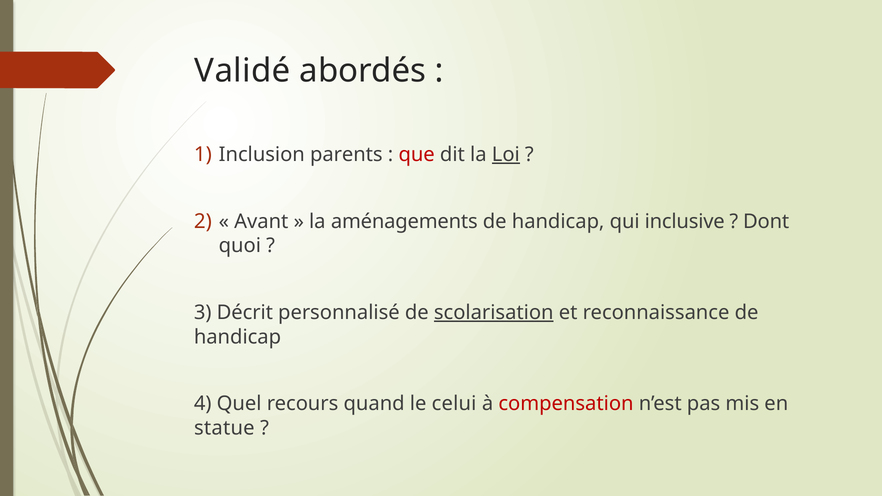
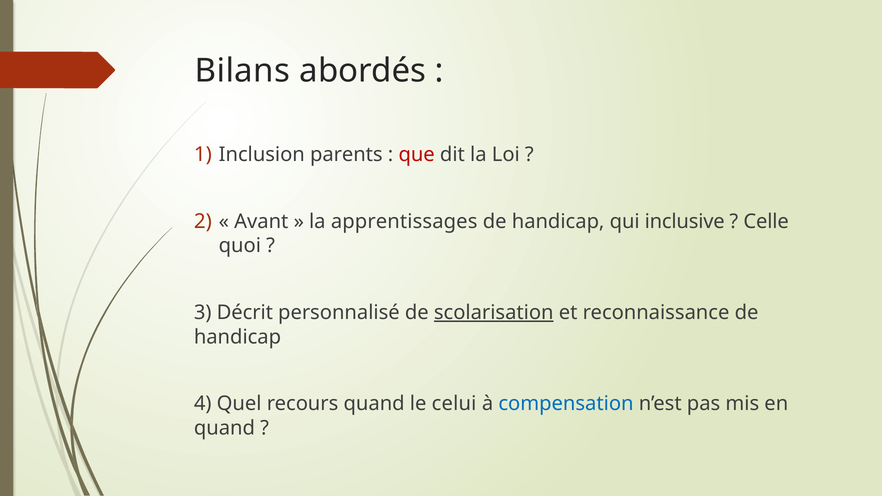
Validé: Validé -> Bilans
Loi underline: present -> none
aménagements: aménagements -> apprentissages
Dont: Dont -> Celle
compensation colour: red -> blue
statue at (224, 428): statue -> quand
